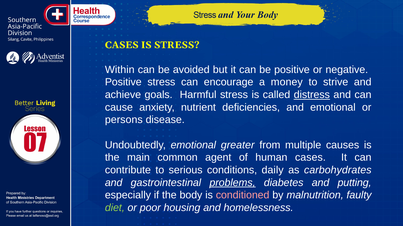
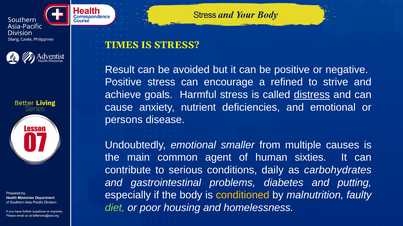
CASES at (122, 45): CASES -> TIMES
Within: Within -> Result
money: money -> refined
greater: greater -> smaller
human cases: cases -> sixties
problems underline: present -> none
conditioned colour: pink -> yellow
